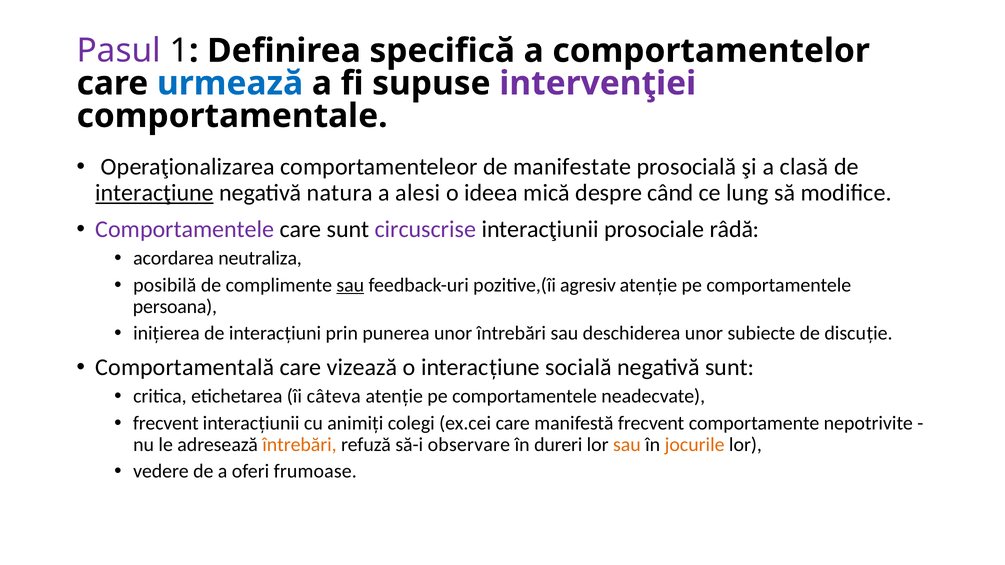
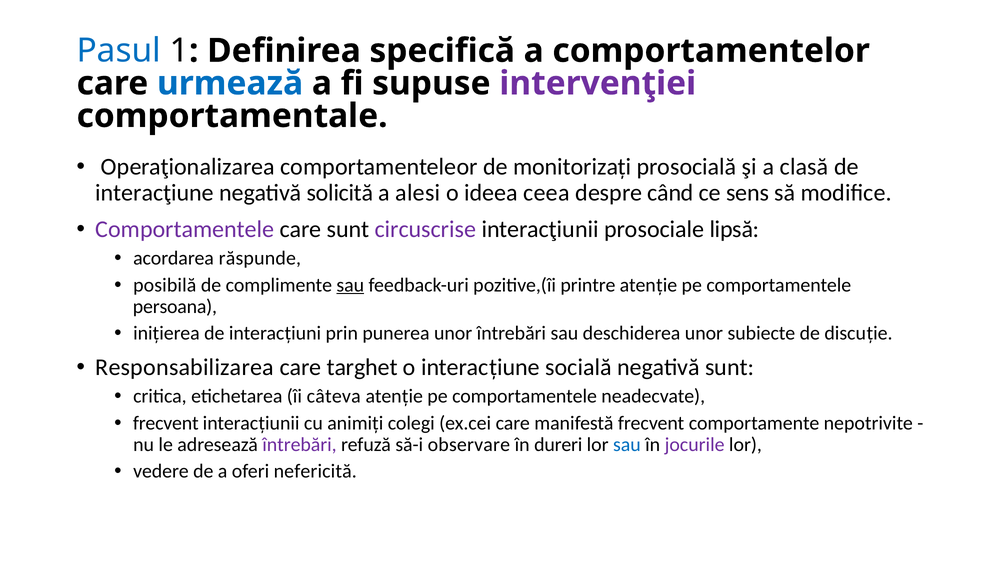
Pasul colour: purple -> blue
manifestate: manifestate -> monitorizați
interacţiune underline: present -> none
natura: natura -> solicită
mică: mică -> ceea
lung: lung -> sens
râdă: râdă -> lipsă
neutraliza: neutraliza -> răspunde
agresiv: agresiv -> printre
Comportamentală: Comportamentală -> Responsabilizarea
vizează: vizează -> targhet
întrebări at (299, 445) colour: orange -> purple
sau at (627, 445) colour: orange -> blue
jocurile colour: orange -> purple
frumoase: frumoase -> nefericită
